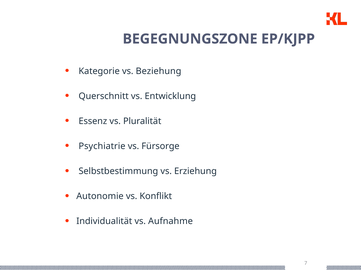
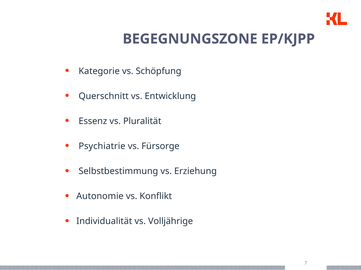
Beziehung: Beziehung -> Schöpfung
Aufnahme: Aufnahme -> Volljährige
